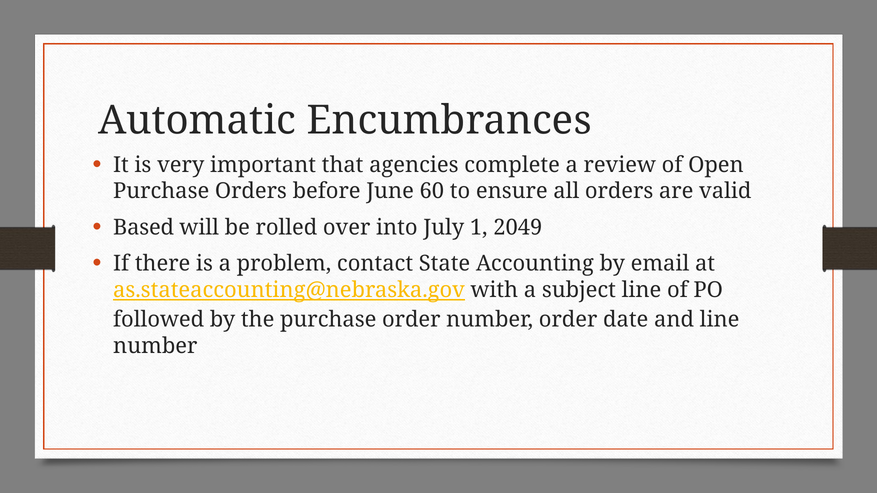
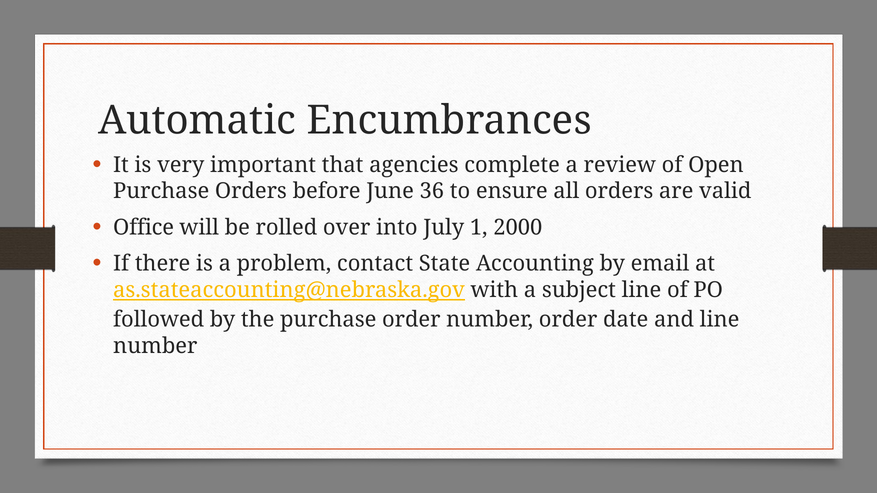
60: 60 -> 36
Based: Based -> Office
2049: 2049 -> 2000
